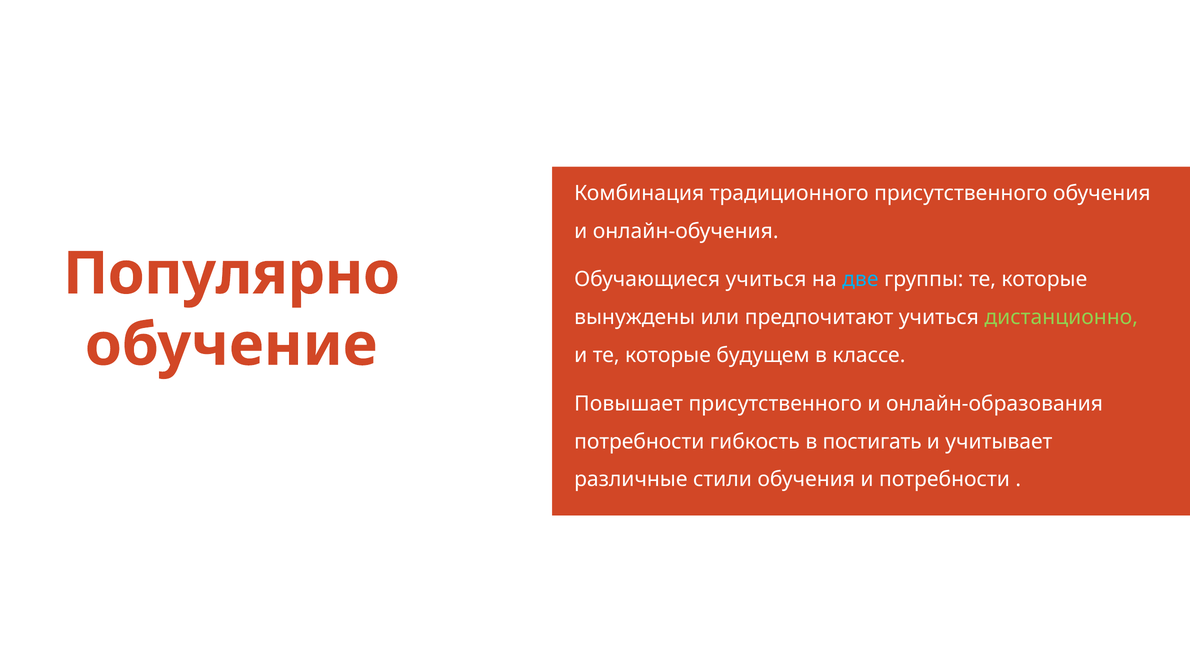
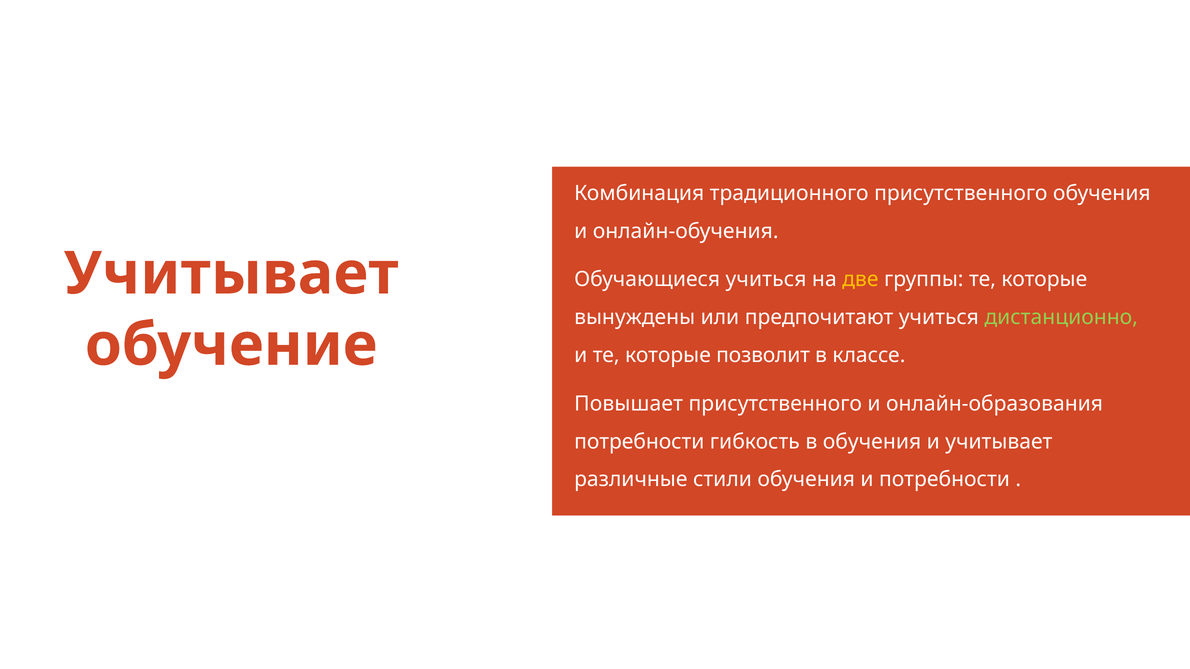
Популярно at (231, 274): Популярно -> Учитывает
две colour: light blue -> yellow
будущем: будущем -> позволит
в постигать: постигать -> обучения
